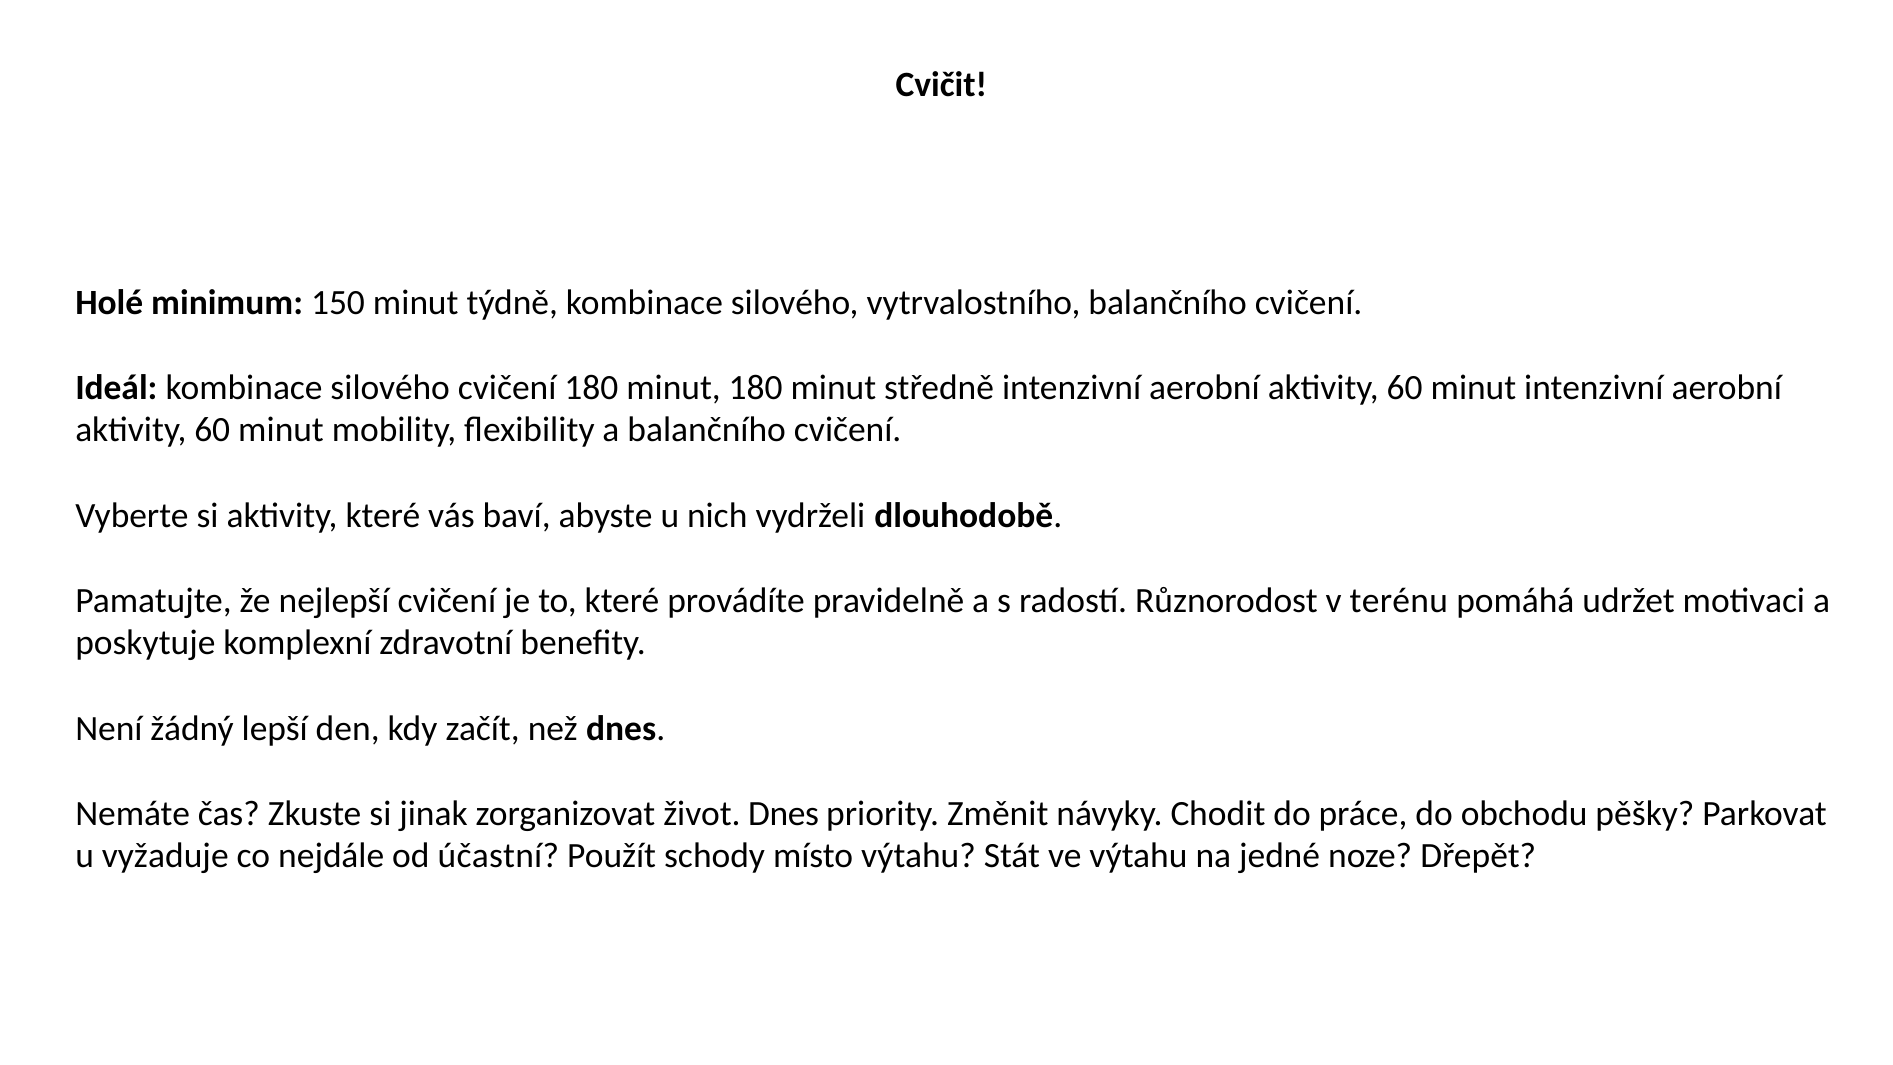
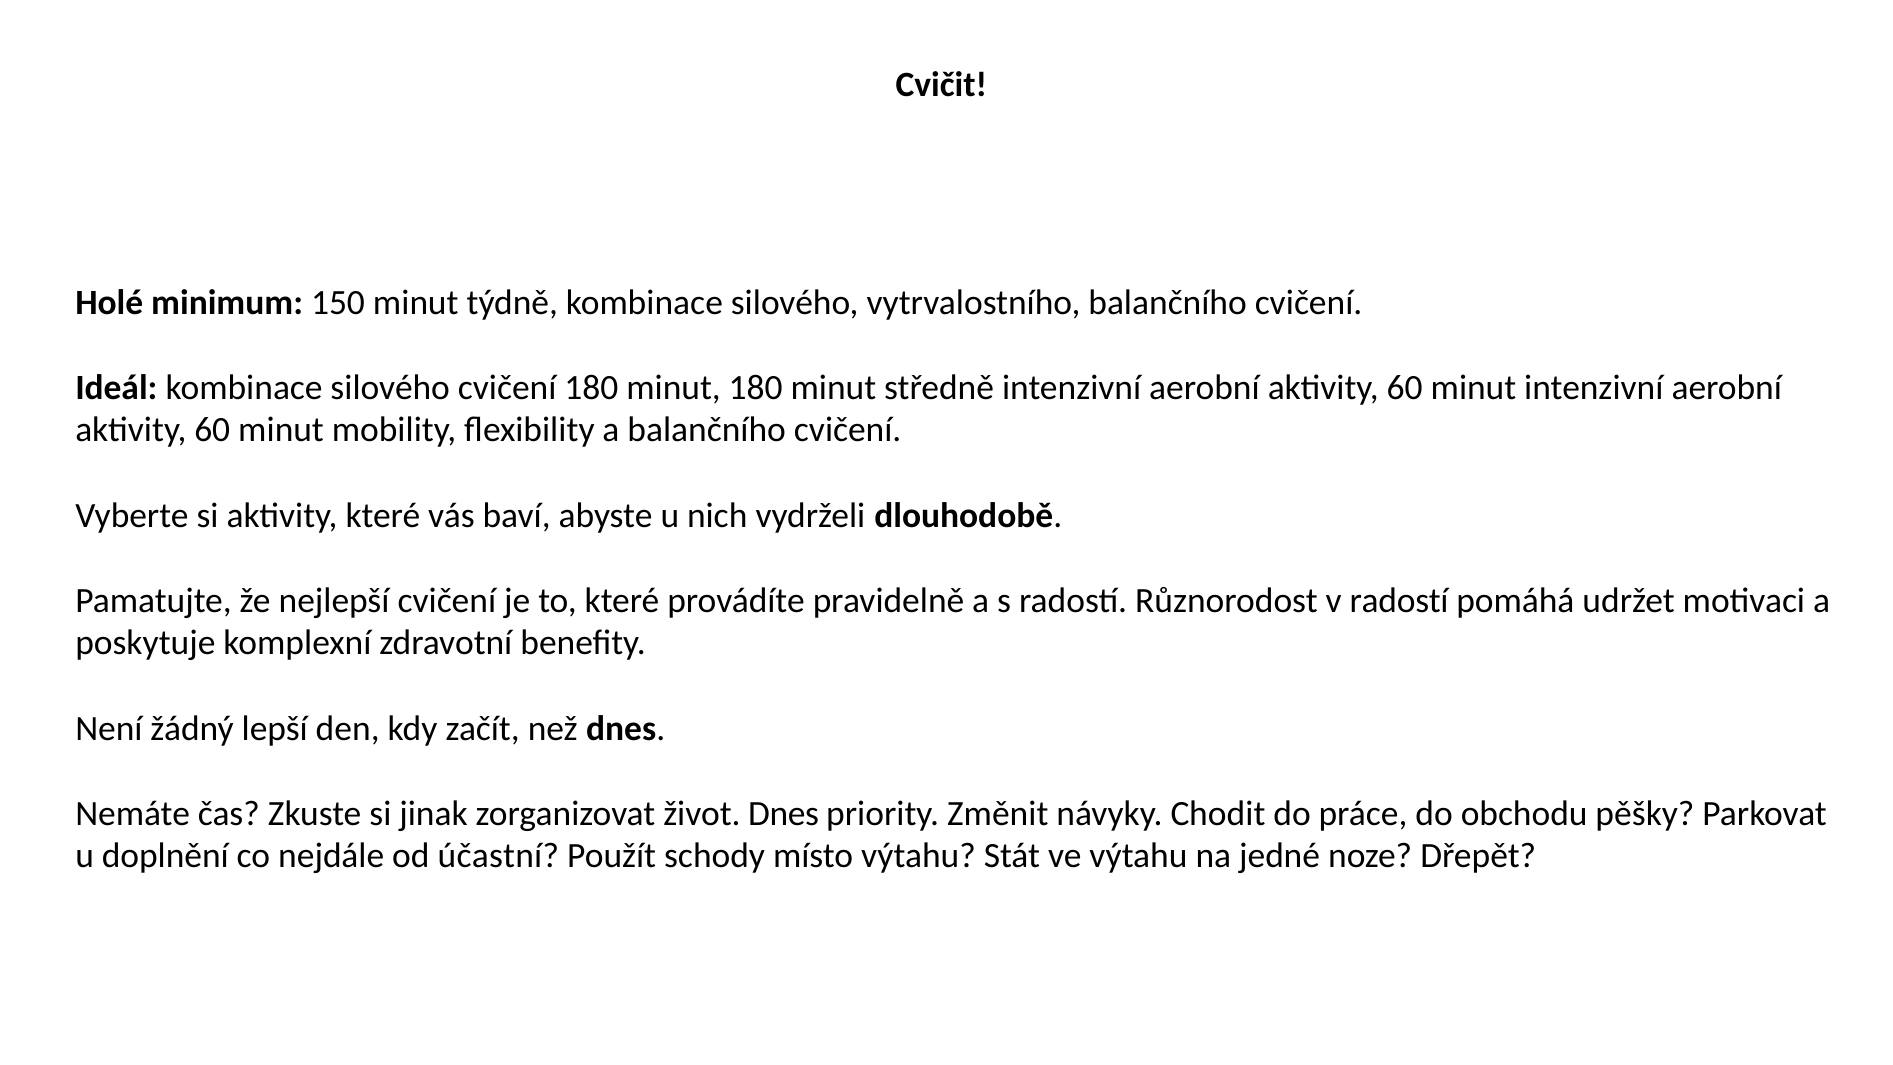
v terénu: terénu -> radostí
vyžaduje: vyžaduje -> doplnění
